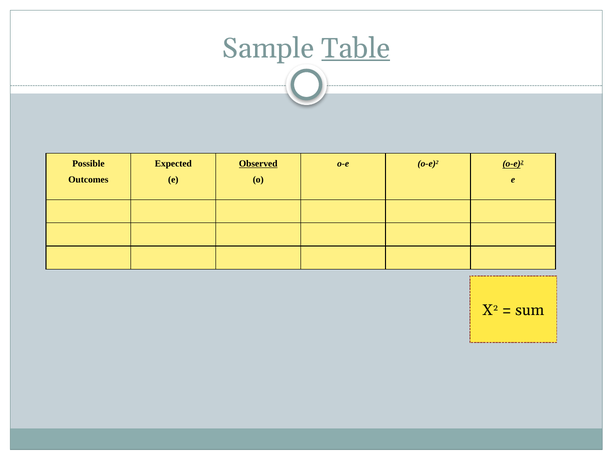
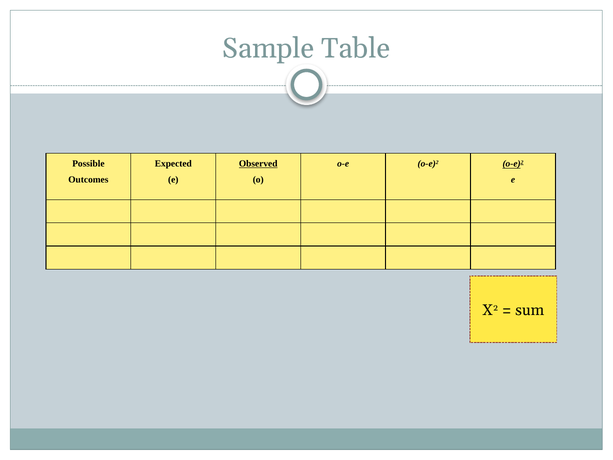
Table underline: present -> none
